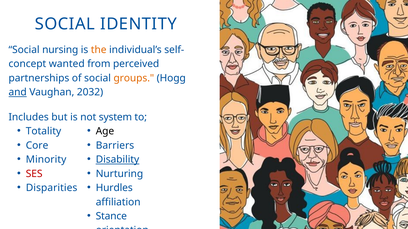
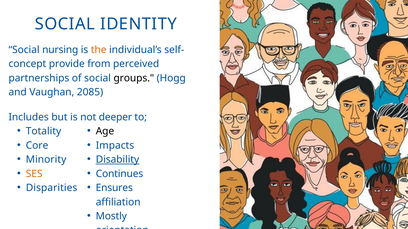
wanted: wanted -> provide
groups colour: orange -> black
and underline: present -> none
2032: 2032 -> 2085
system: system -> deeper
Barriers: Barriers -> Impacts
SES colour: red -> orange
Nurturing: Nurturing -> Continues
Hurdles: Hurdles -> Ensures
Stance: Stance -> Mostly
